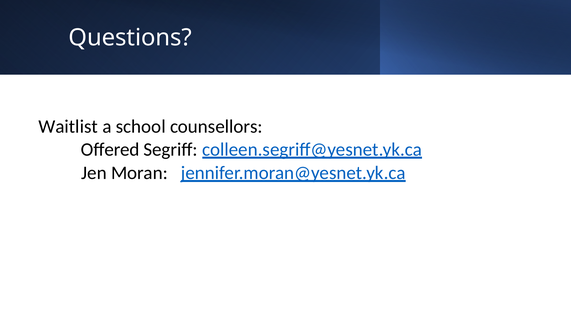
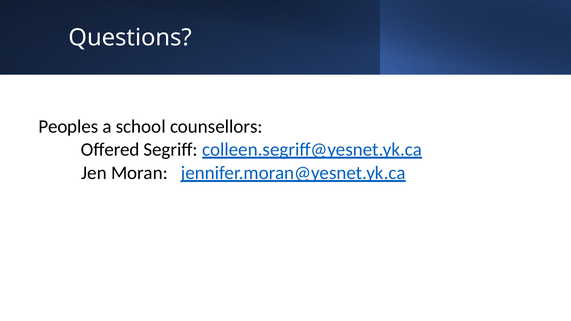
Waitlist: Waitlist -> Peoples
